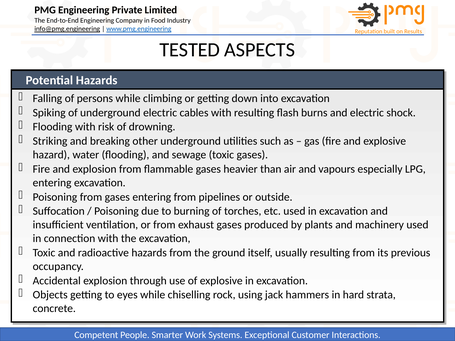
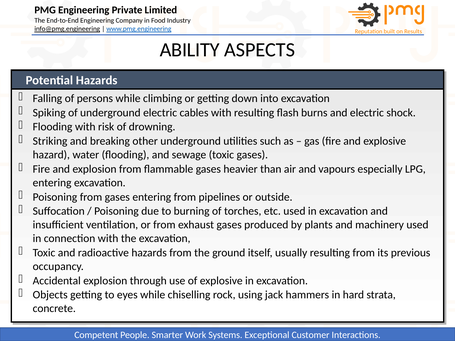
TESTED: TESTED -> ABILITY
